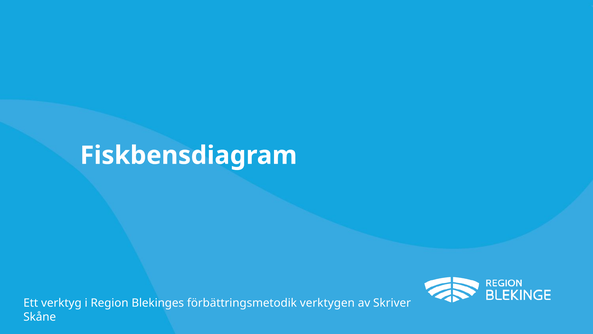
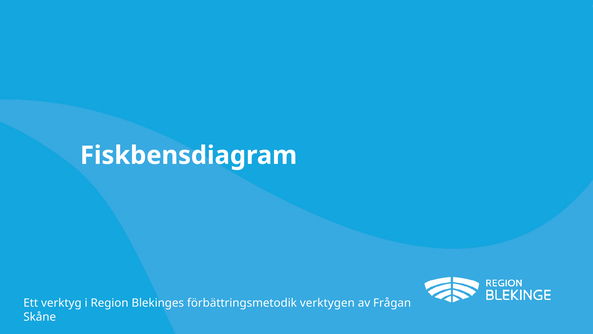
Skriver: Skriver -> Frågan
